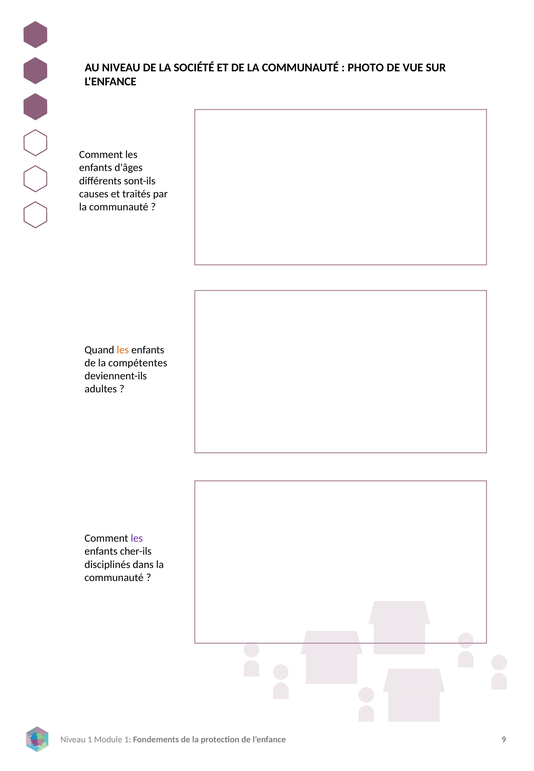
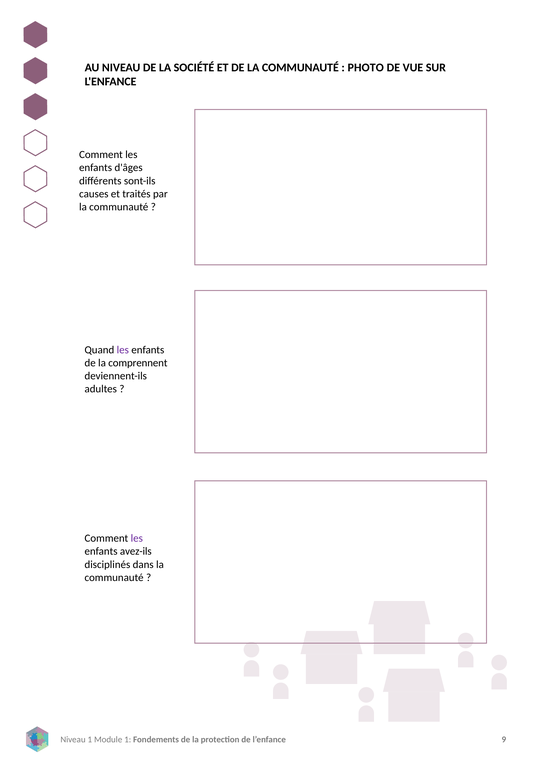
les at (123, 350) colour: orange -> purple
compétentes: compétentes -> comprennent
cher-ils: cher-ils -> avez-ils
